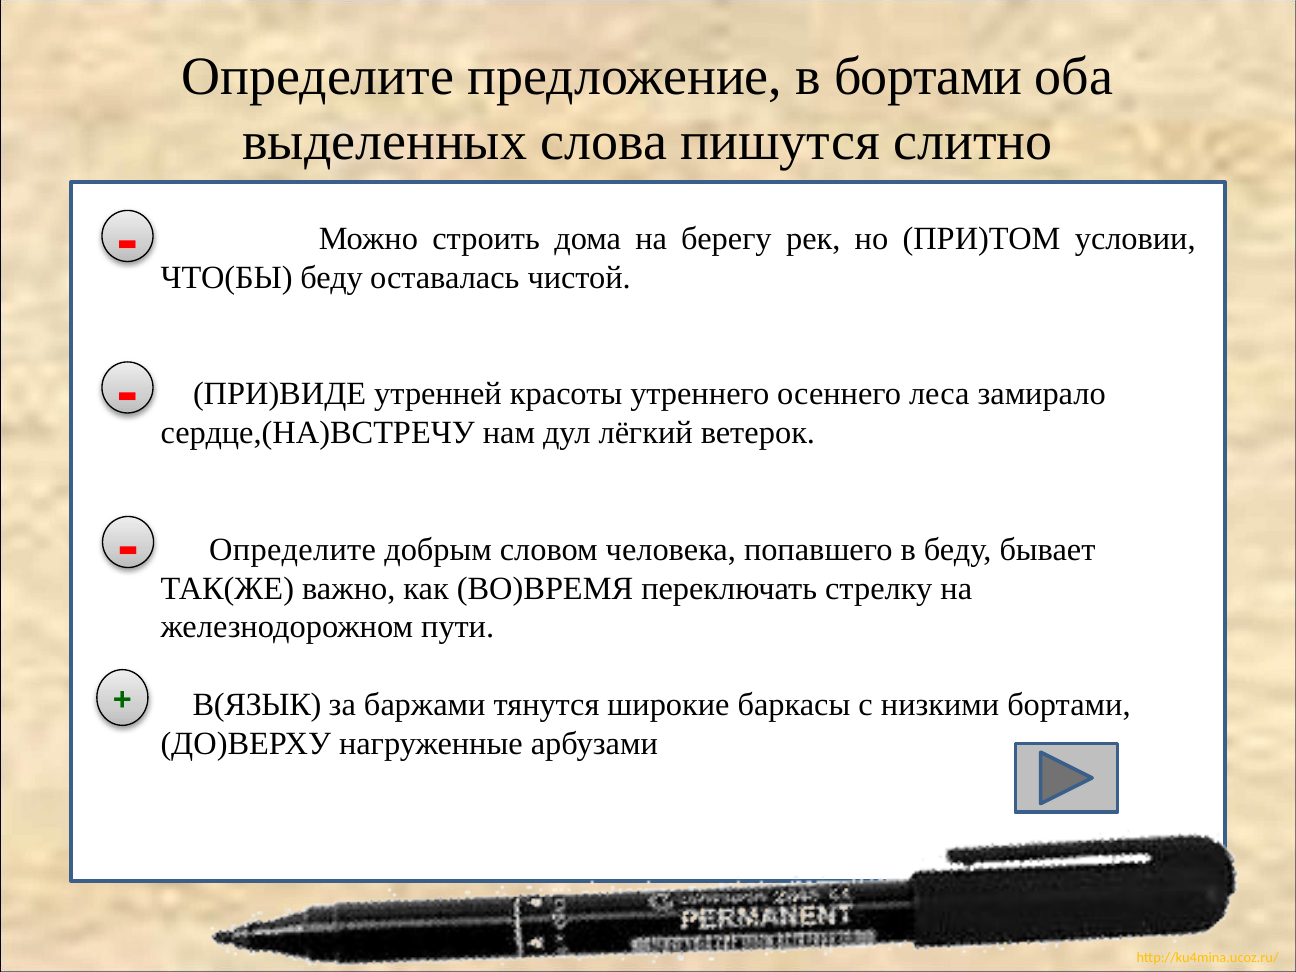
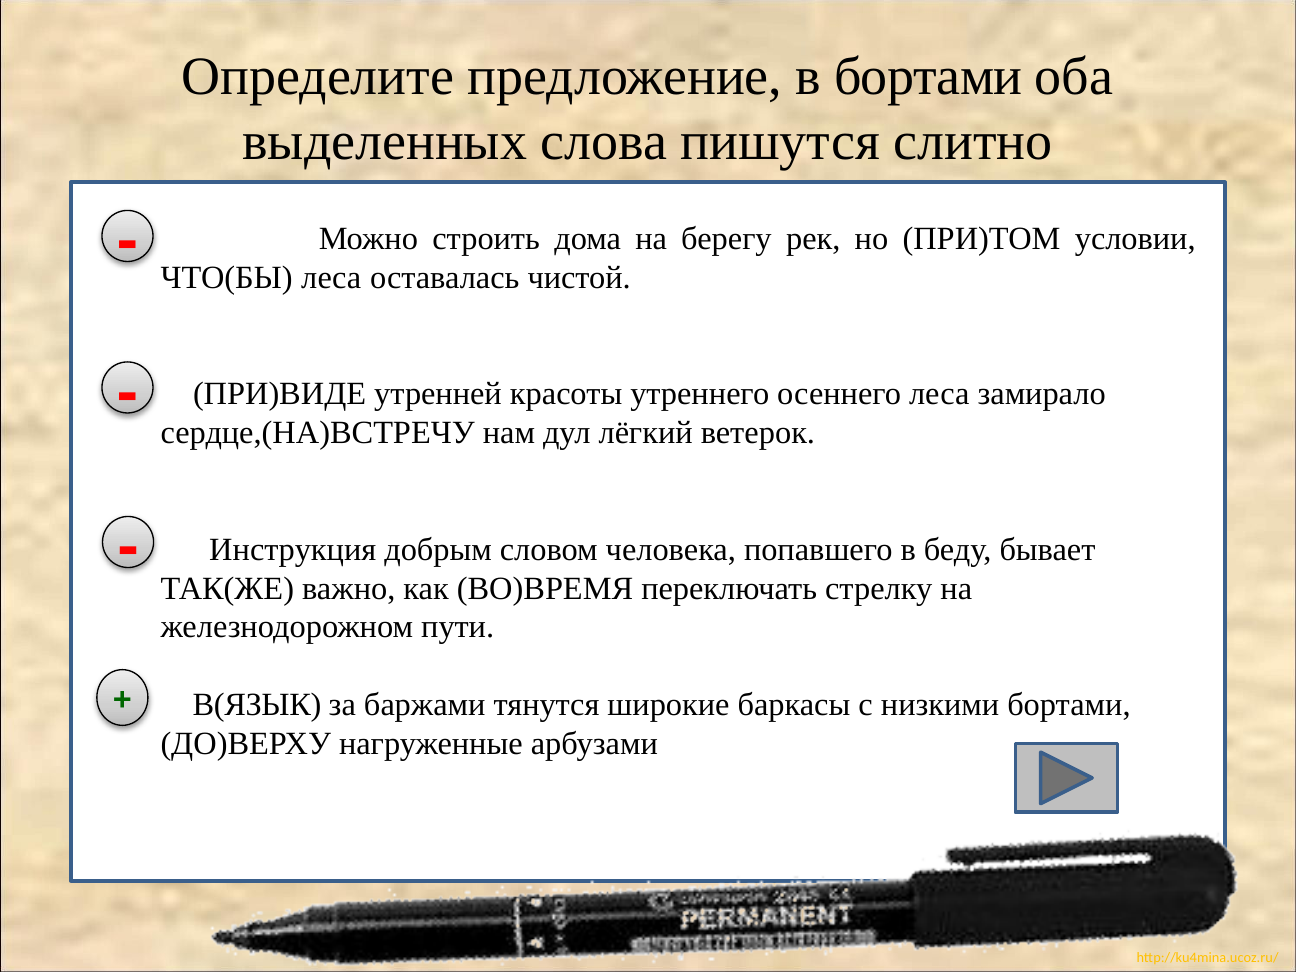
ЧТО(БЫ беду: беду -> леса
Определите at (293, 549): Определите -> Инструкция
